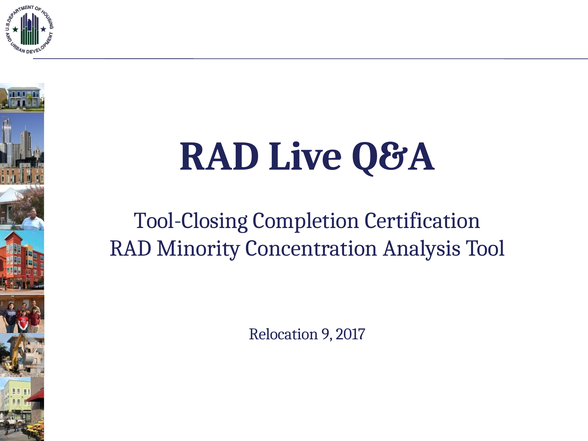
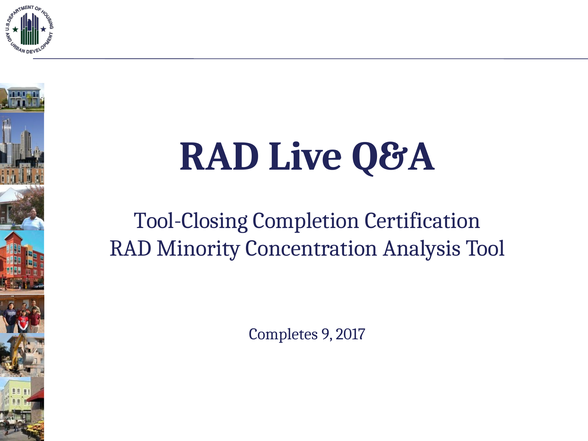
Relocation: Relocation -> Completes
